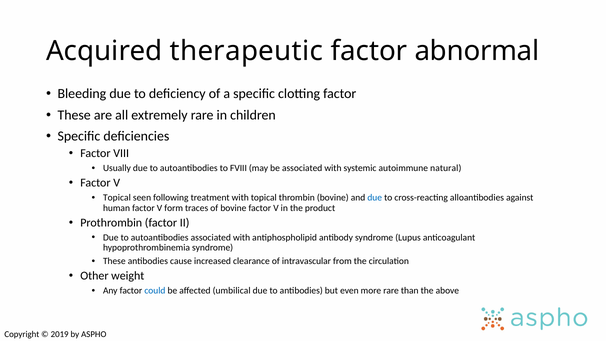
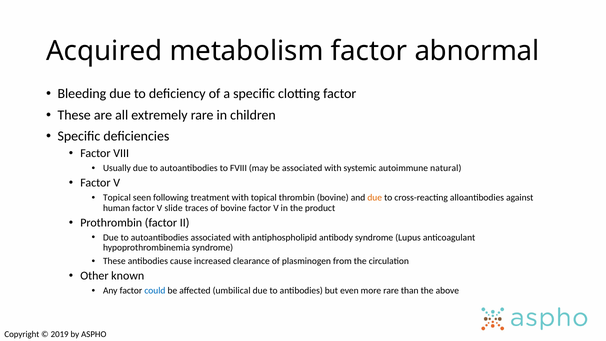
therapeutic: therapeutic -> metabolism
due at (375, 198) colour: blue -> orange
form: form -> slide
intravascular: intravascular -> plasminogen
weight: weight -> known
